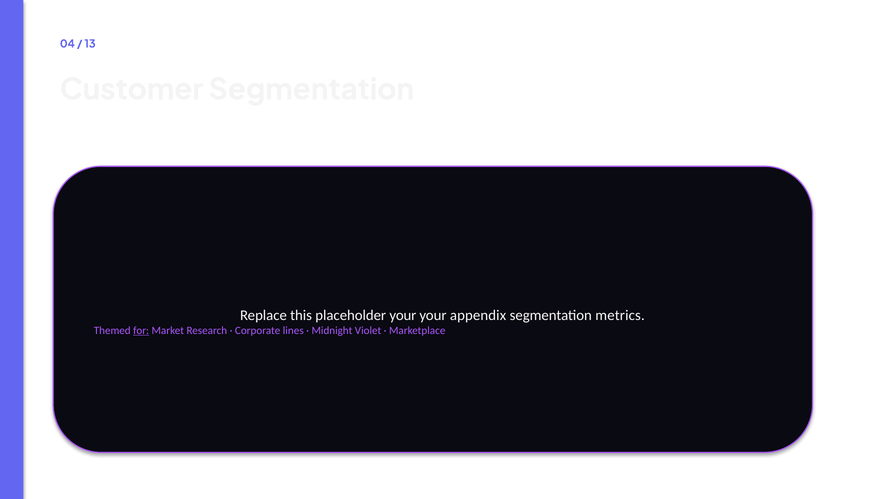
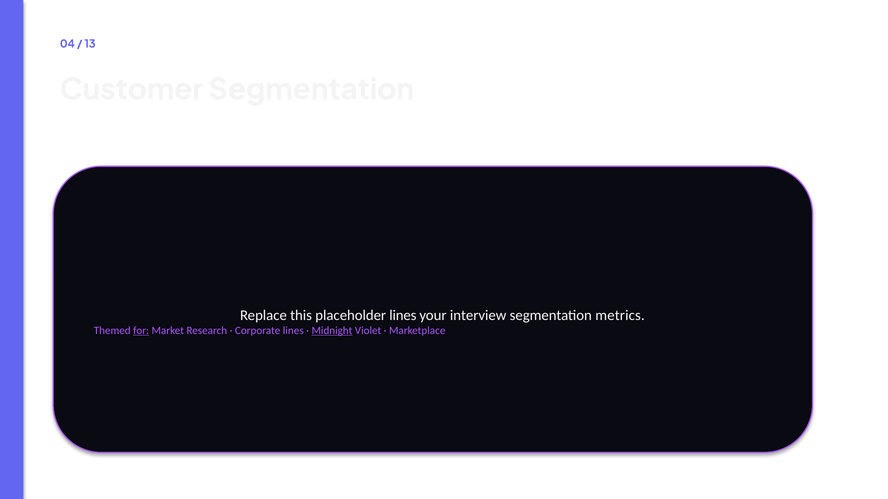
placeholder your: your -> lines
appendix: appendix -> interview
Midnight underline: none -> present
